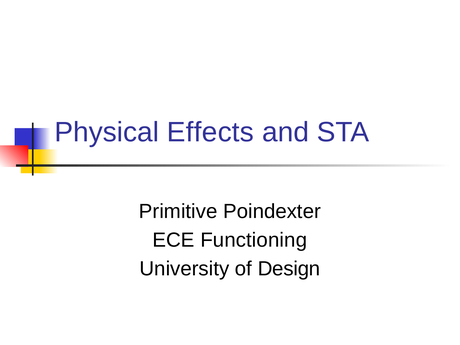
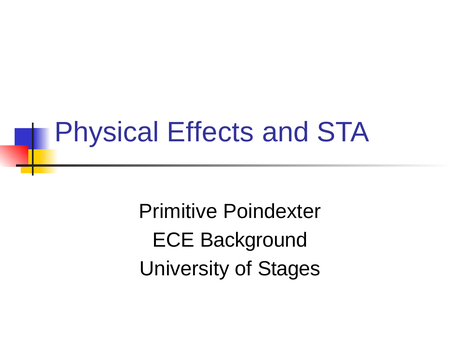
Functioning: Functioning -> Background
Design: Design -> Stages
